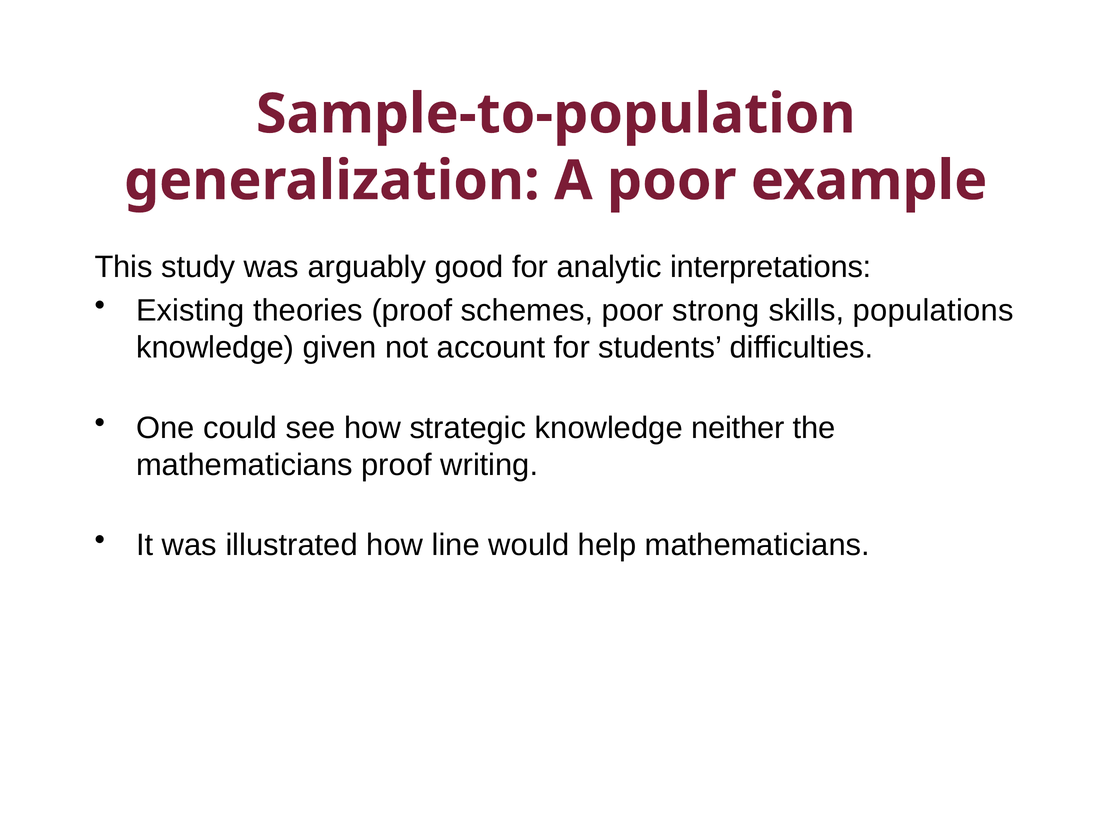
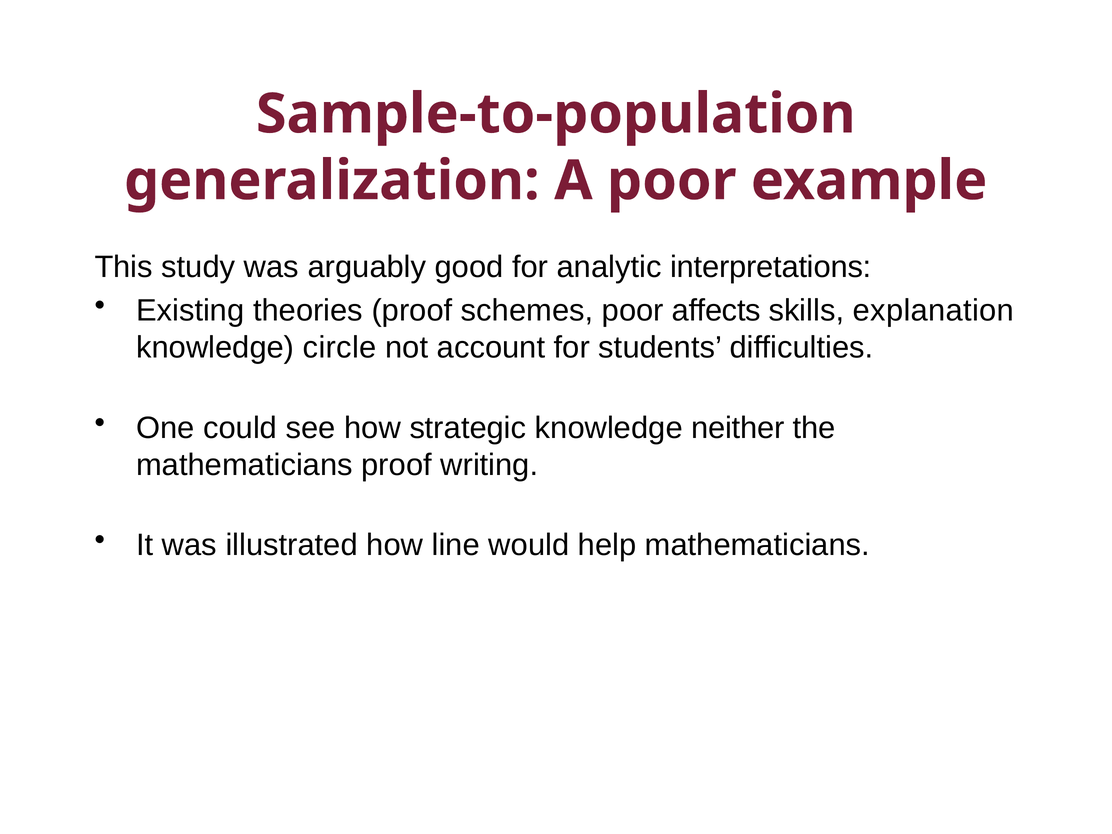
strong: strong -> affects
populations: populations -> explanation
given: given -> circle
